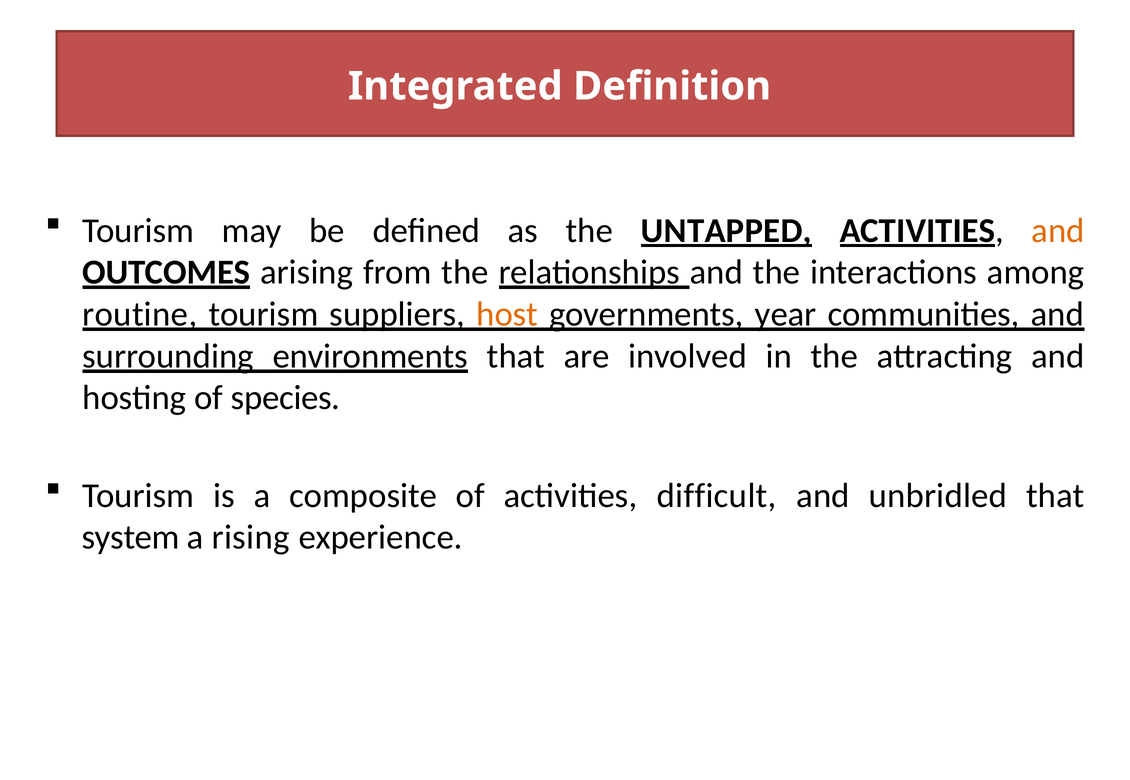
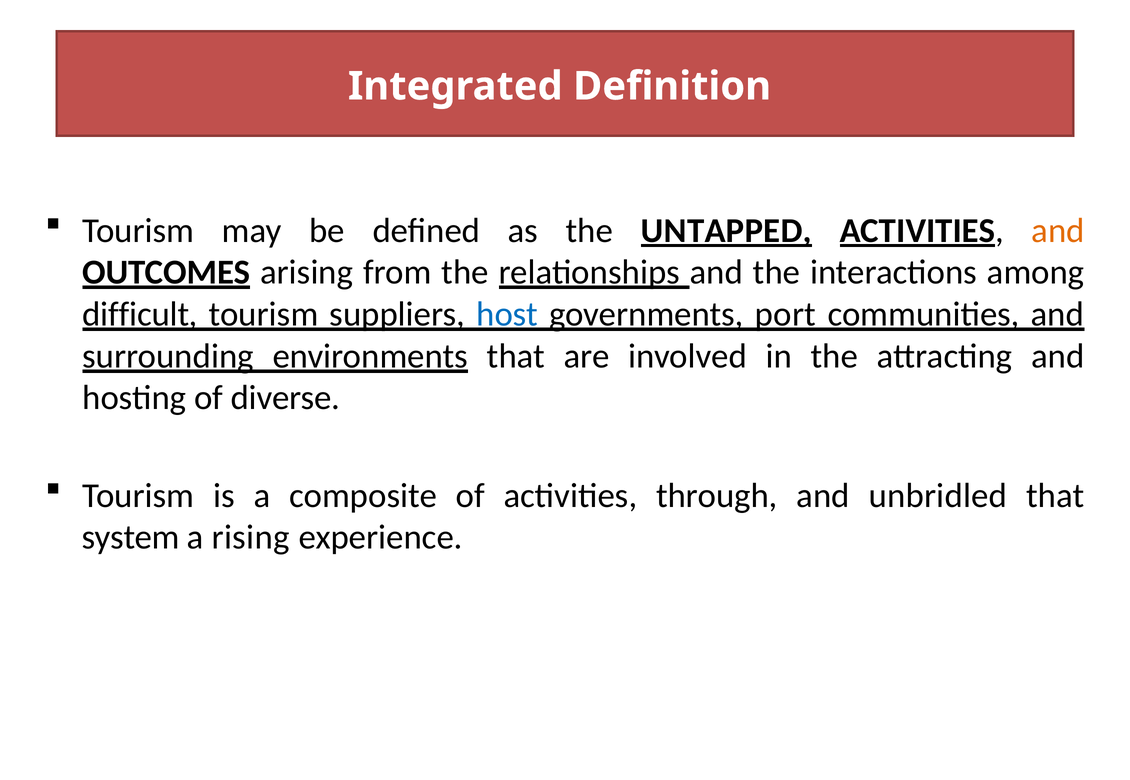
routine: routine -> difficult
host colour: orange -> blue
year: year -> port
species: species -> diverse
difficult: difficult -> through
